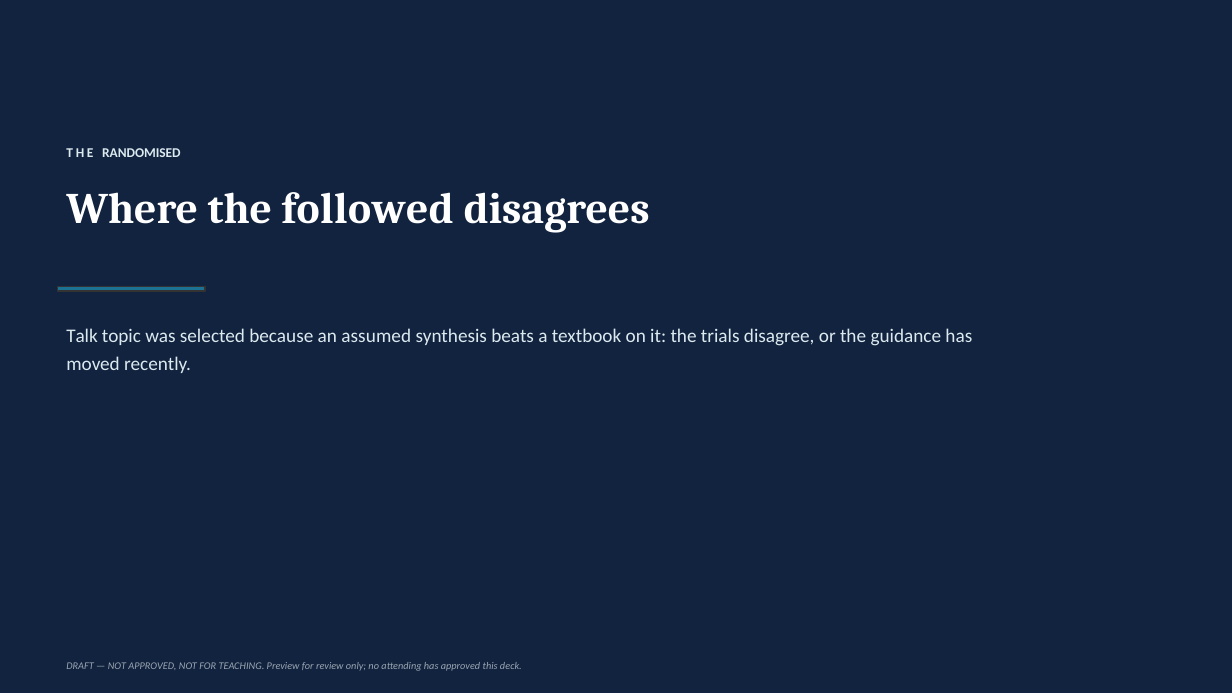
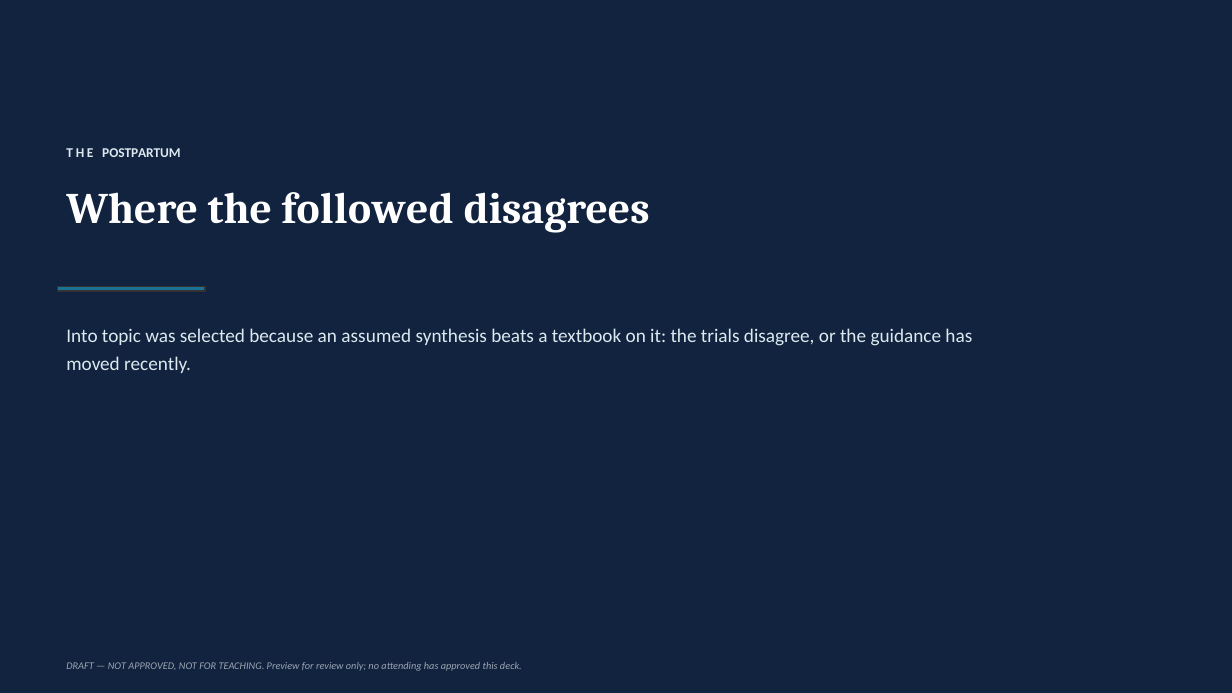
RANDOMISED: RANDOMISED -> POSTPARTUM
Talk: Talk -> Into
